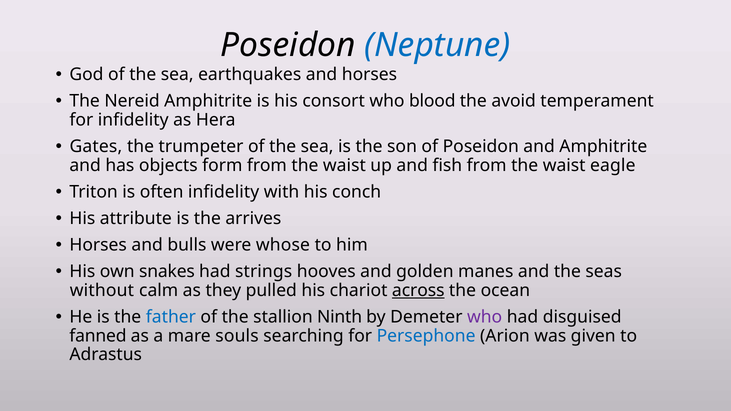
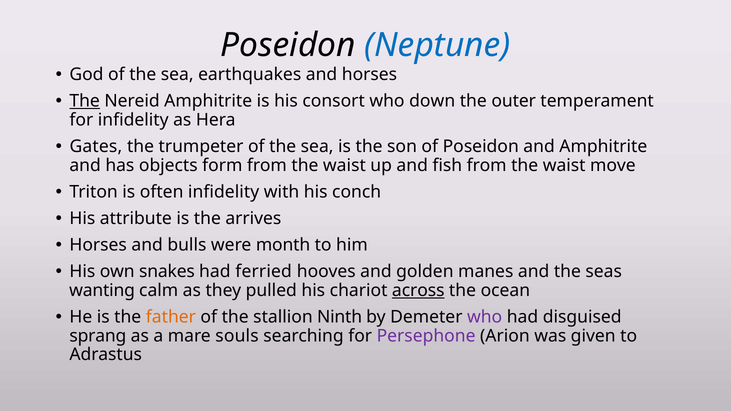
The at (85, 101) underline: none -> present
blood: blood -> down
avoid: avoid -> outer
eagle: eagle -> move
whose: whose -> month
strings: strings -> ferried
without: without -> wanting
father colour: blue -> orange
fanned: fanned -> sprang
Persephone colour: blue -> purple
